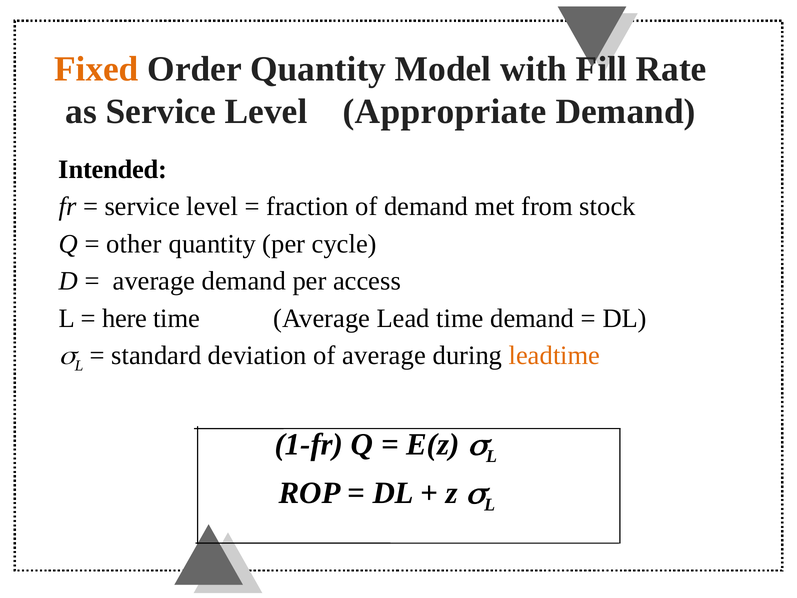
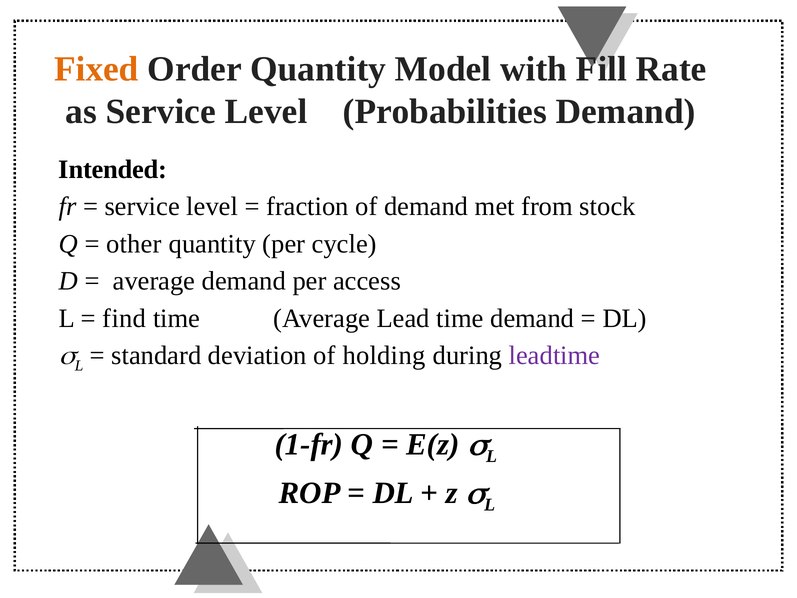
Appropriate: Appropriate -> Probabilities
here: here -> find
of average: average -> holding
leadtime colour: orange -> purple
